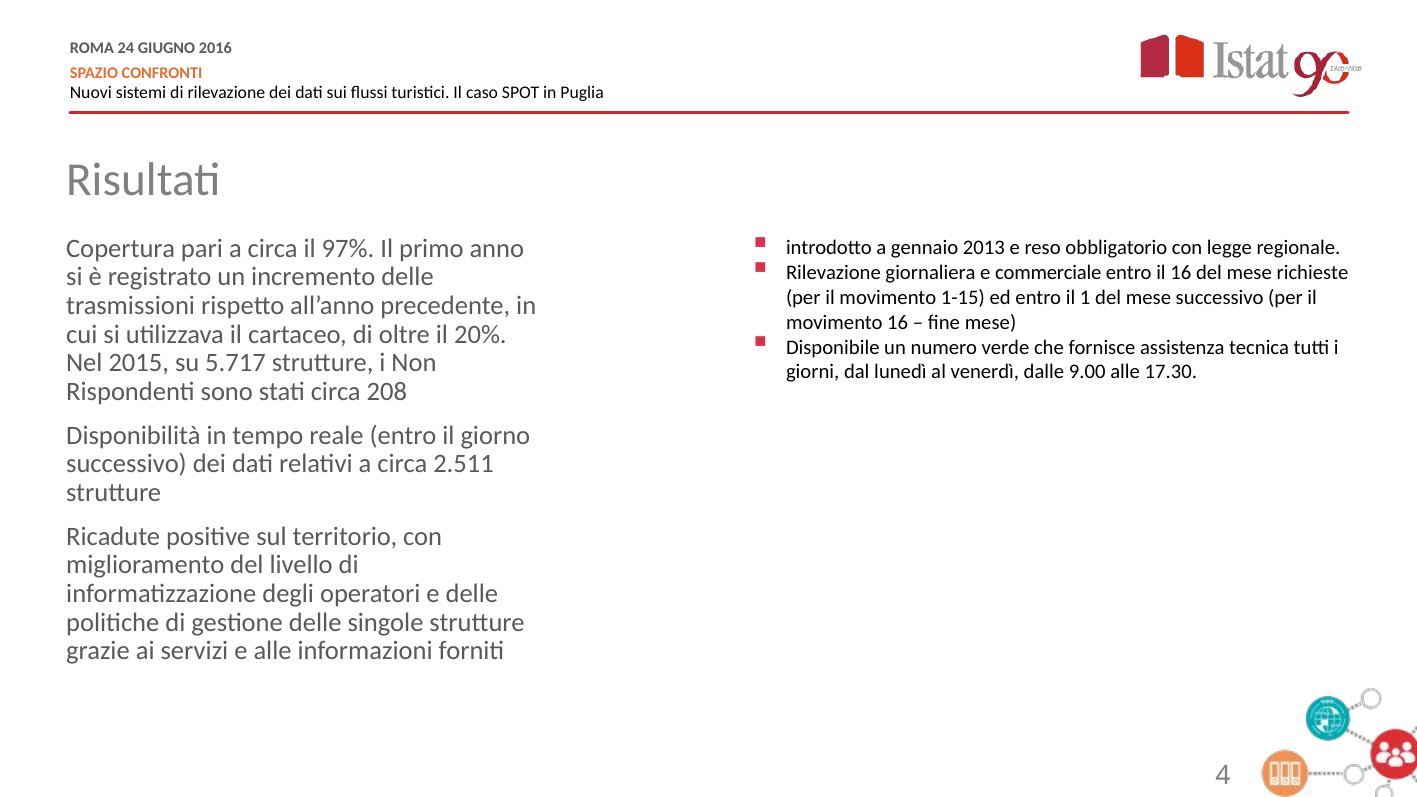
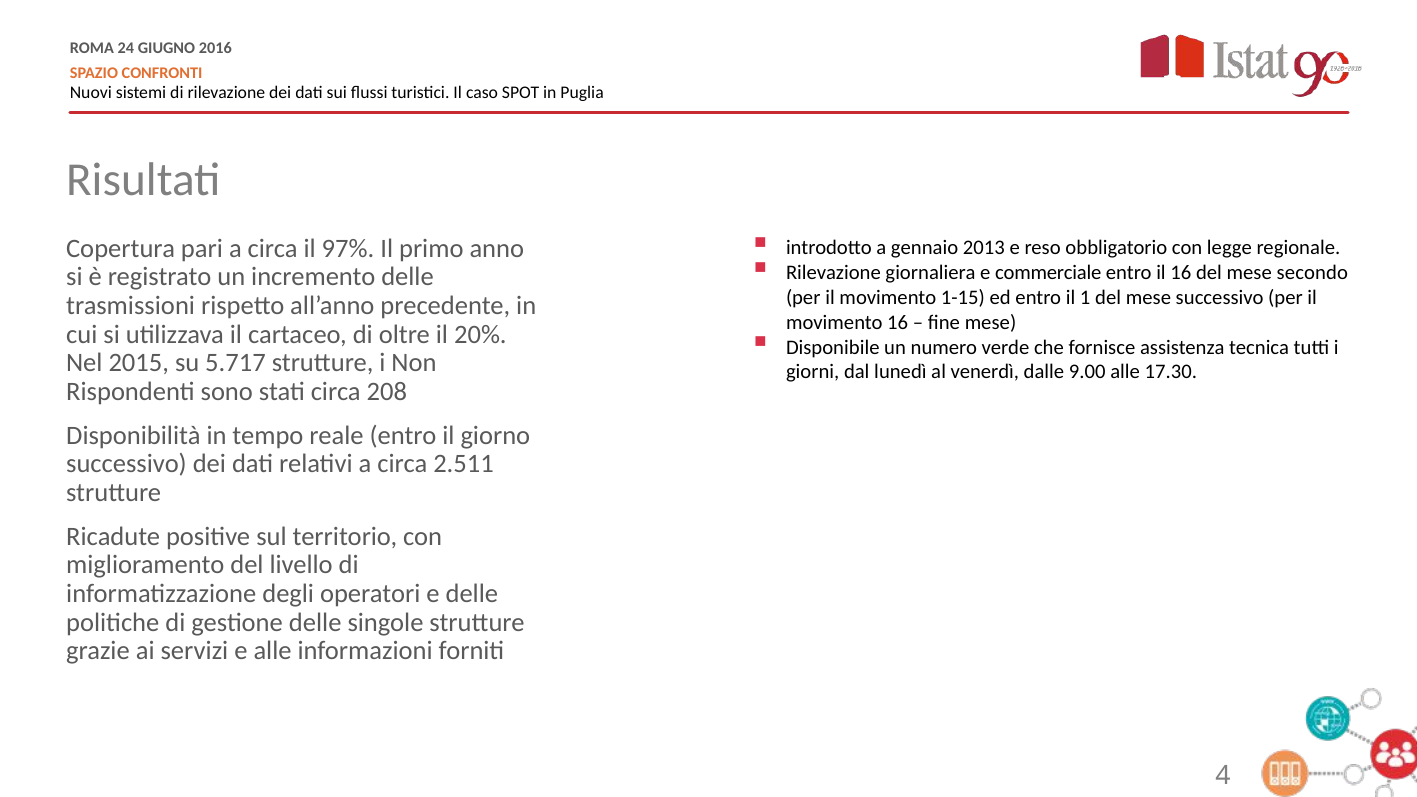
richieste: richieste -> secondo
